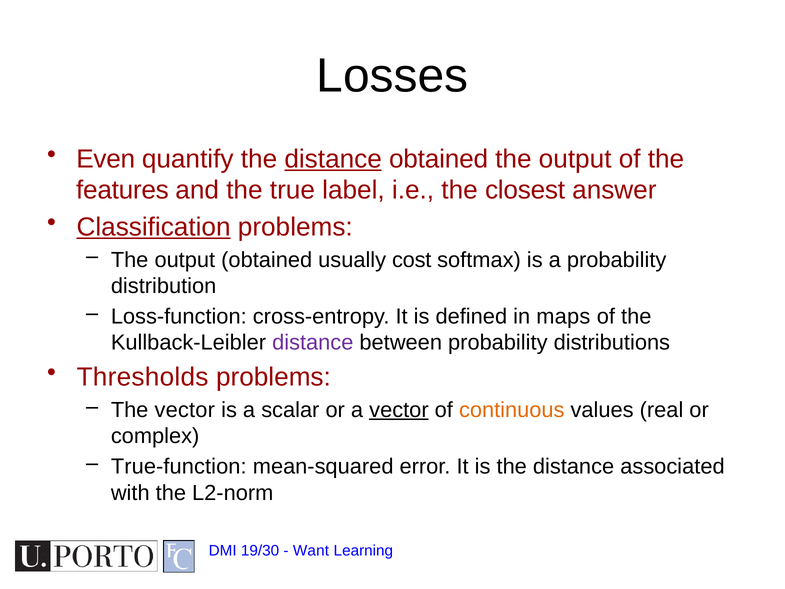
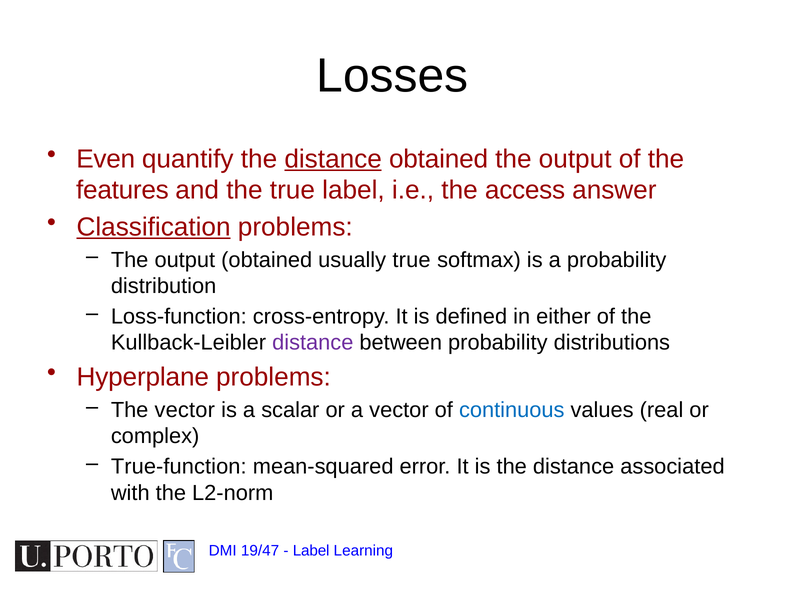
closest: closest -> access
usually cost: cost -> true
maps: maps -> either
Thresholds: Thresholds -> Hyperplane
vector at (399, 410) underline: present -> none
continuous colour: orange -> blue
19/30: 19/30 -> 19/47
Want at (311, 550): Want -> Label
